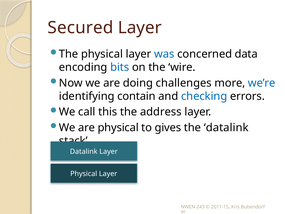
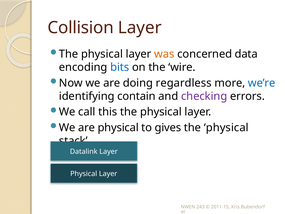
Secured: Secured -> Collision
was colour: blue -> orange
challenges: challenges -> regardless
checking colour: blue -> purple
this the address: address -> physical
datalink at (226, 127): datalink -> physical
